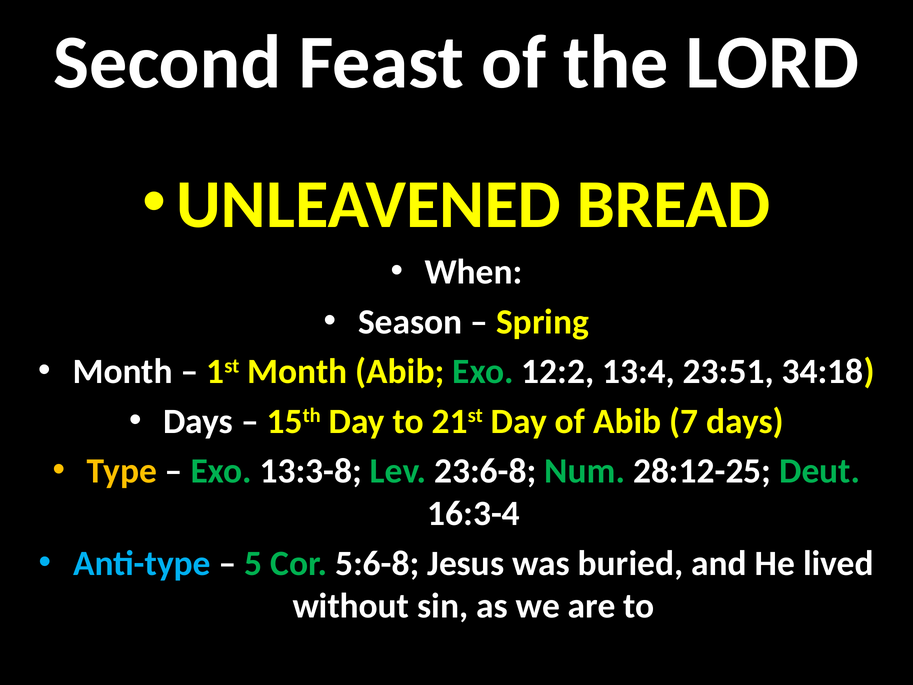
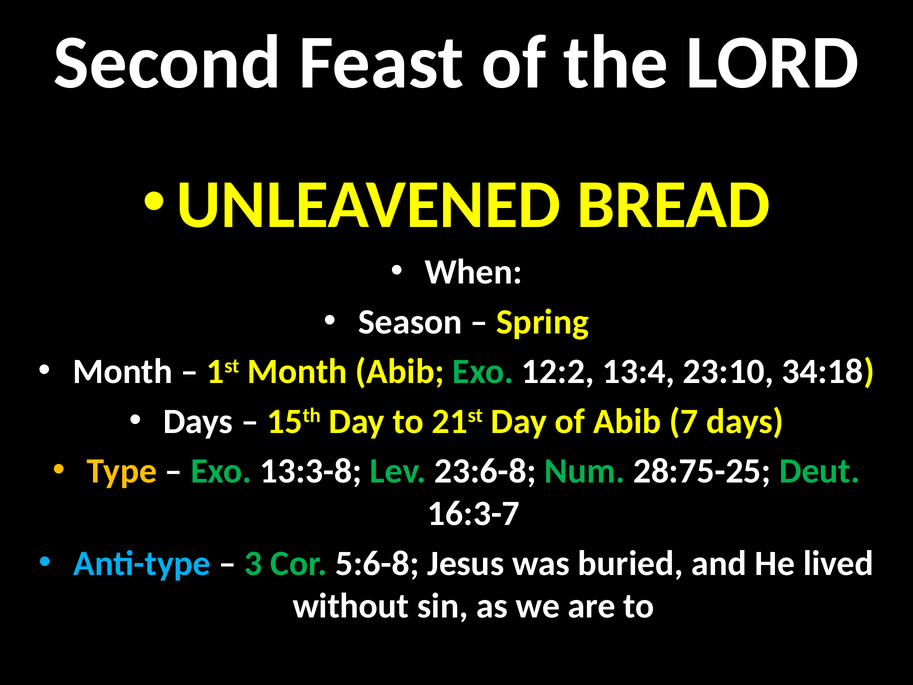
23:51: 23:51 -> 23:10
28:12-25: 28:12-25 -> 28:75-25
16:3-4: 16:3-4 -> 16:3-7
5: 5 -> 3
